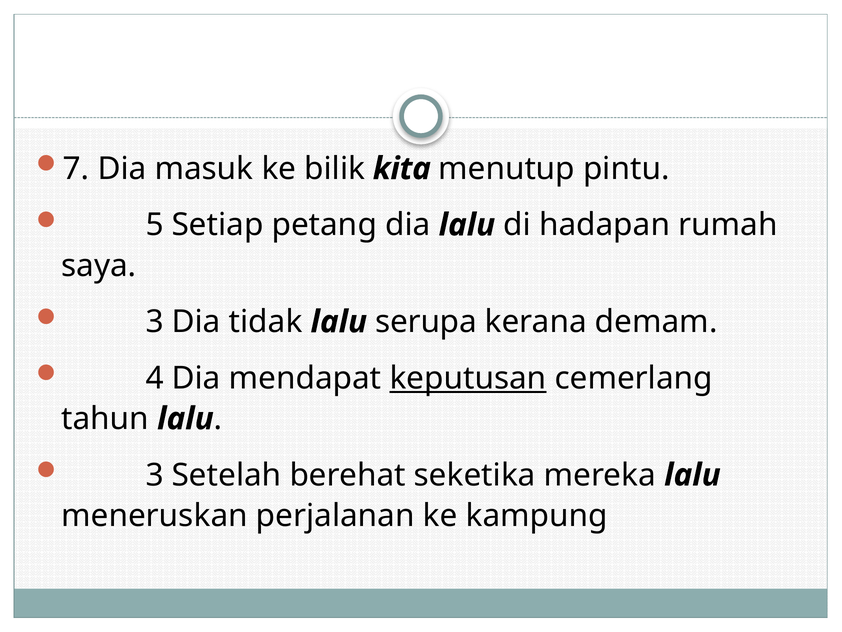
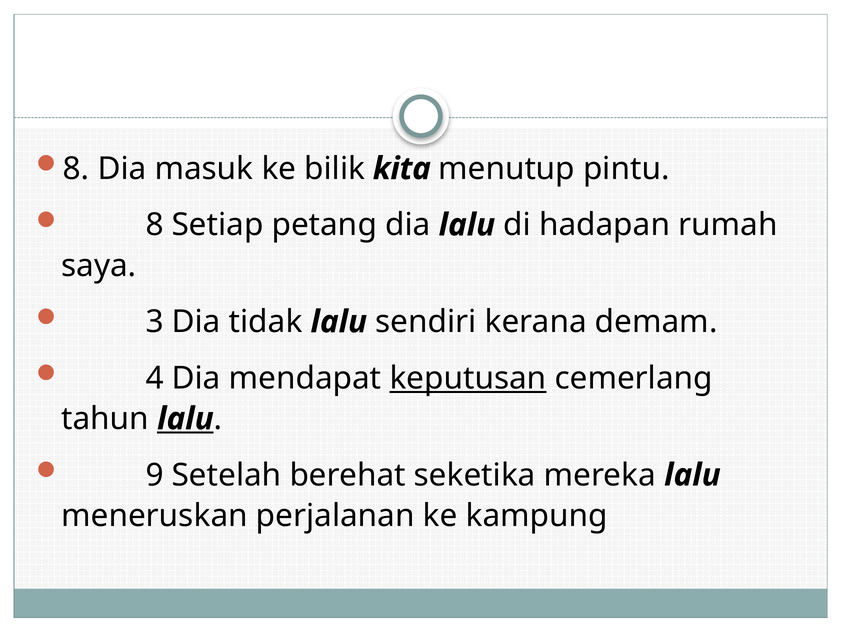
7 at (76, 169): 7 -> 8
5 at (155, 225): 5 -> 8
serupa: serupa -> sendiri
lalu at (185, 418) underline: none -> present
3 at (155, 475): 3 -> 9
